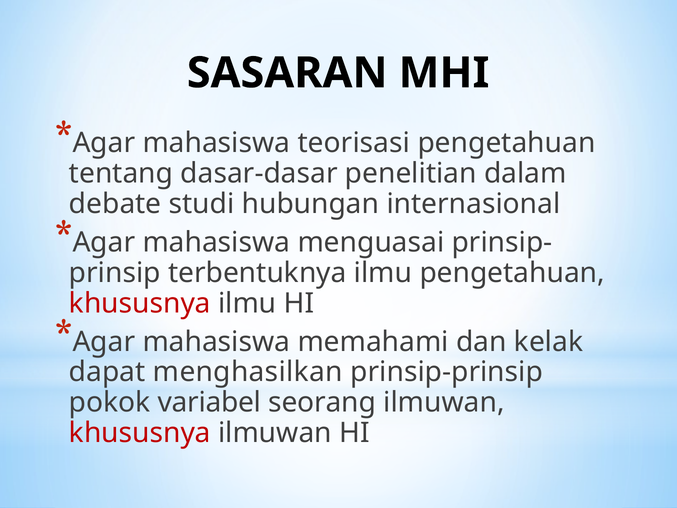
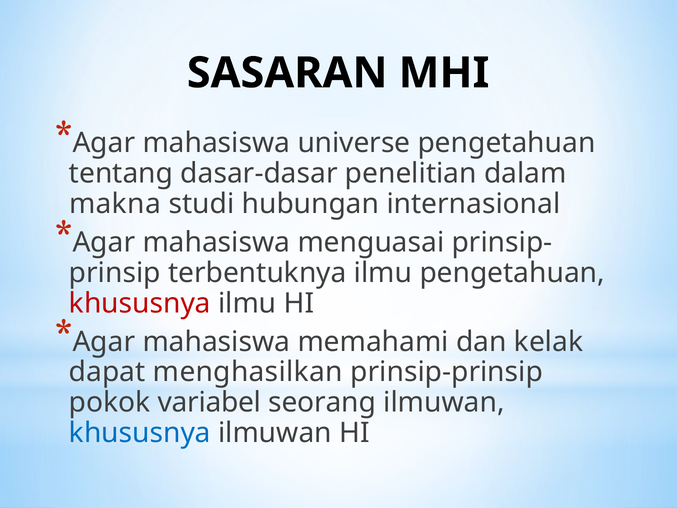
teorisasi: teorisasi -> universe
debate: debate -> makna
khususnya at (140, 433) colour: red -> blue
